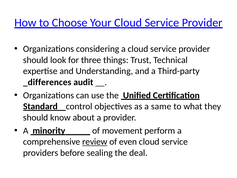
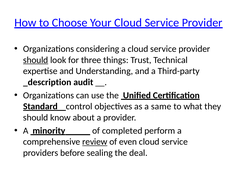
should at (36, 60) underline: none -> present
_differences: _differences -> _description
movement: movement -> completed
